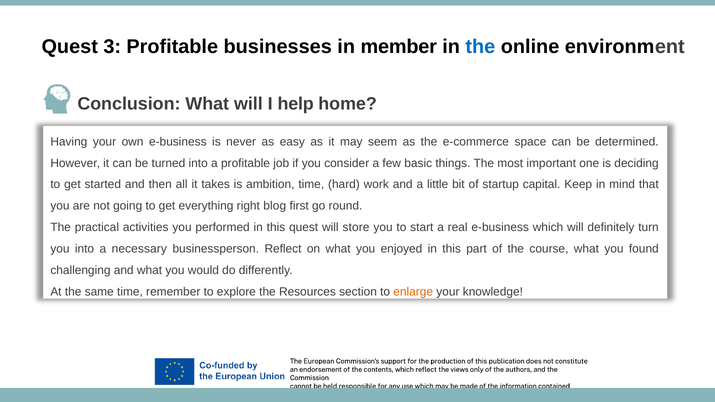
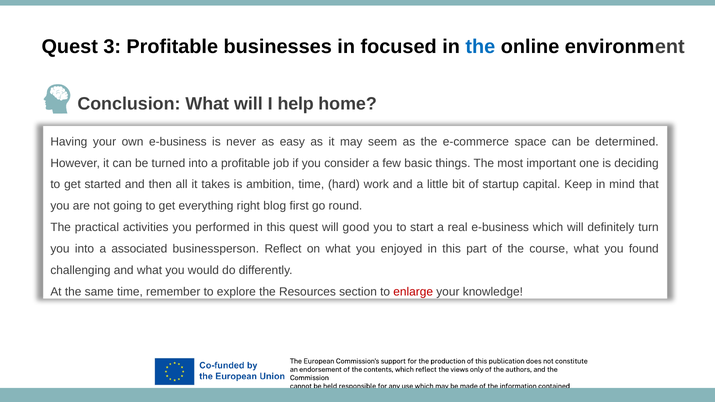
member: member -> focused
store: store -> good
necessary: necessary -> associated
enlarge colour: orange -> red
